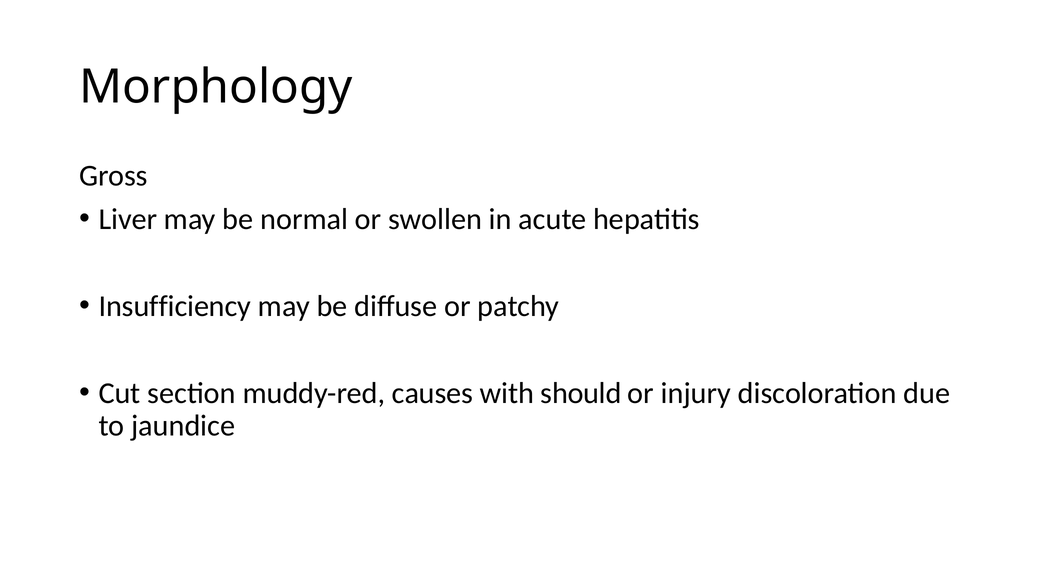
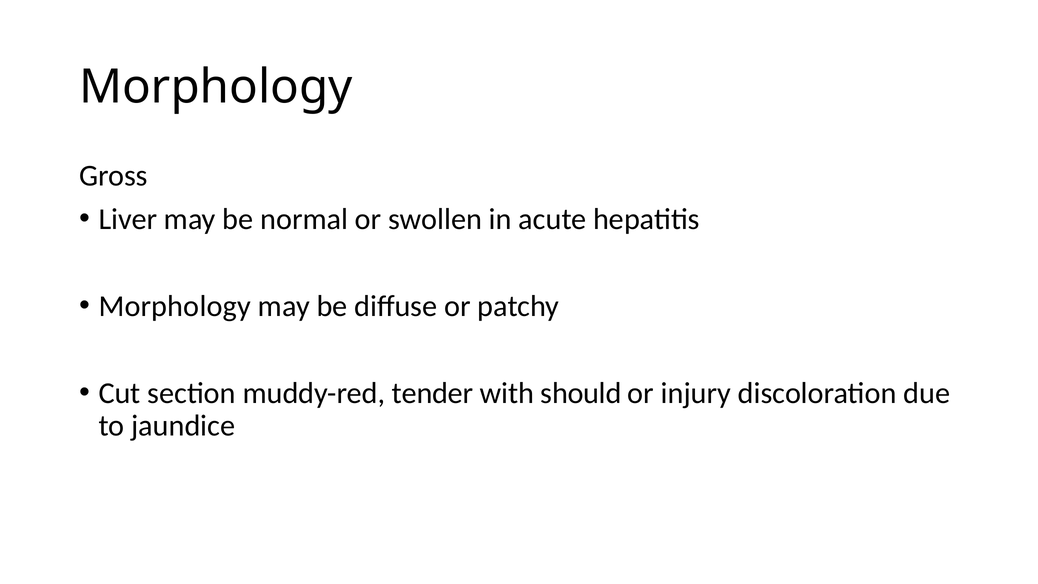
Insufficiency at (175, 306): Insufficiency -> Morphology
causes: causes -> tender
